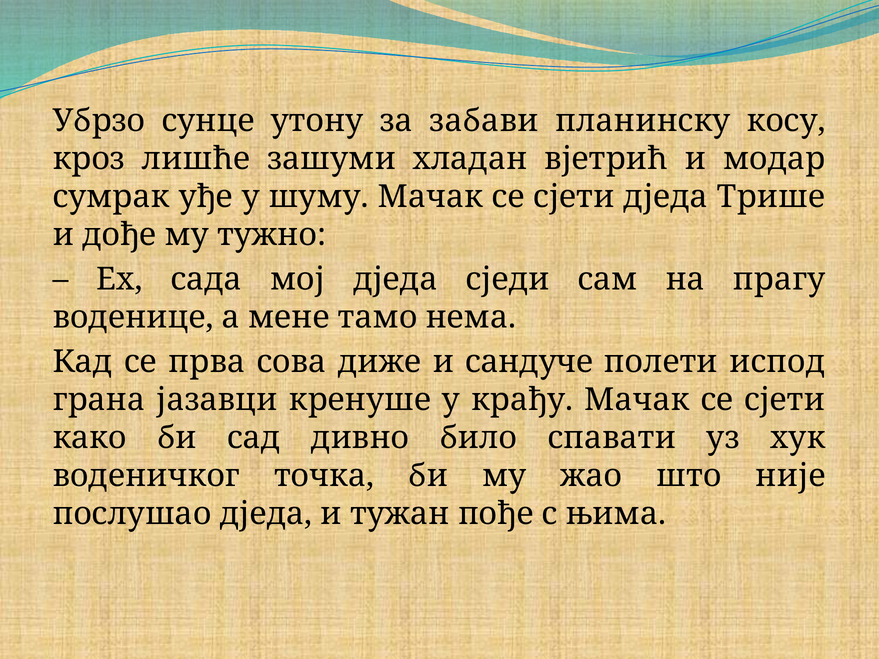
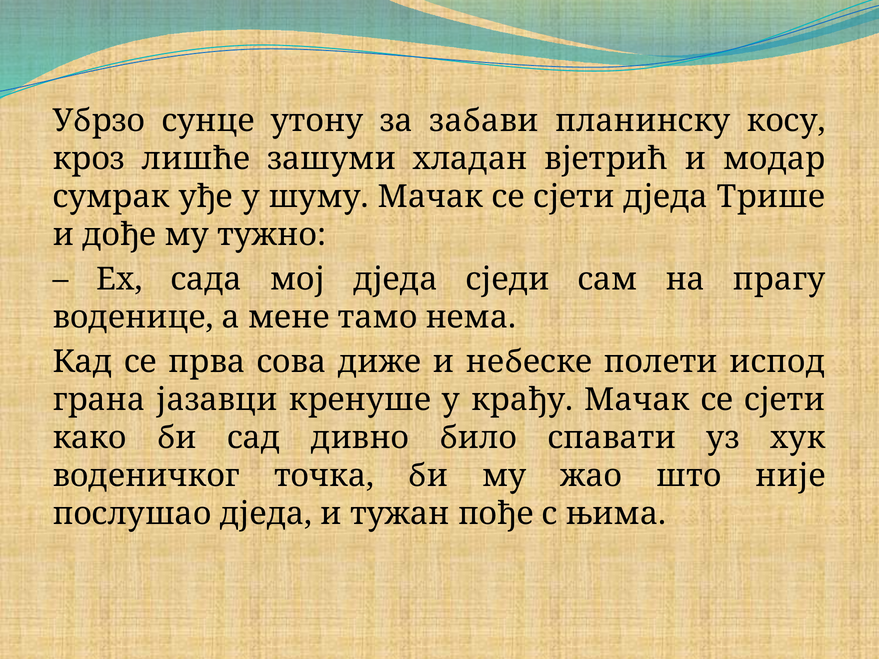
сандуче: сандуче -> небеске
